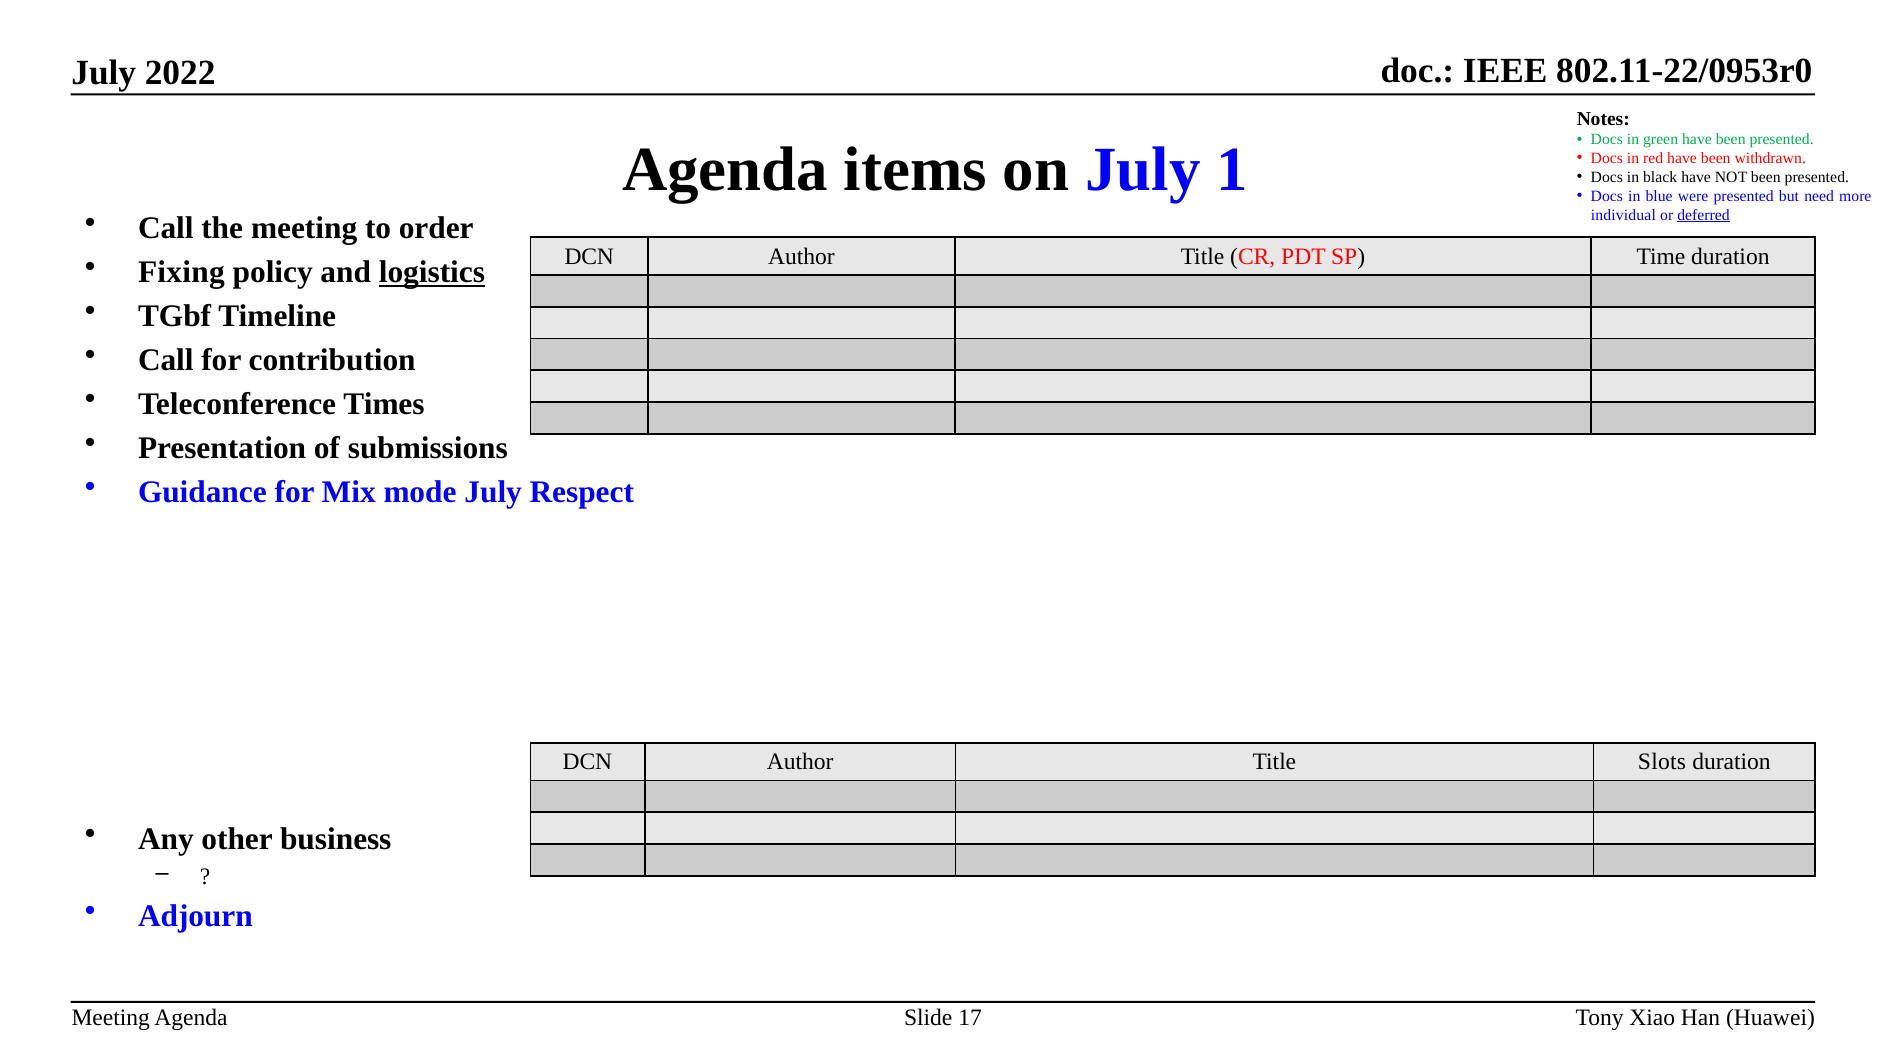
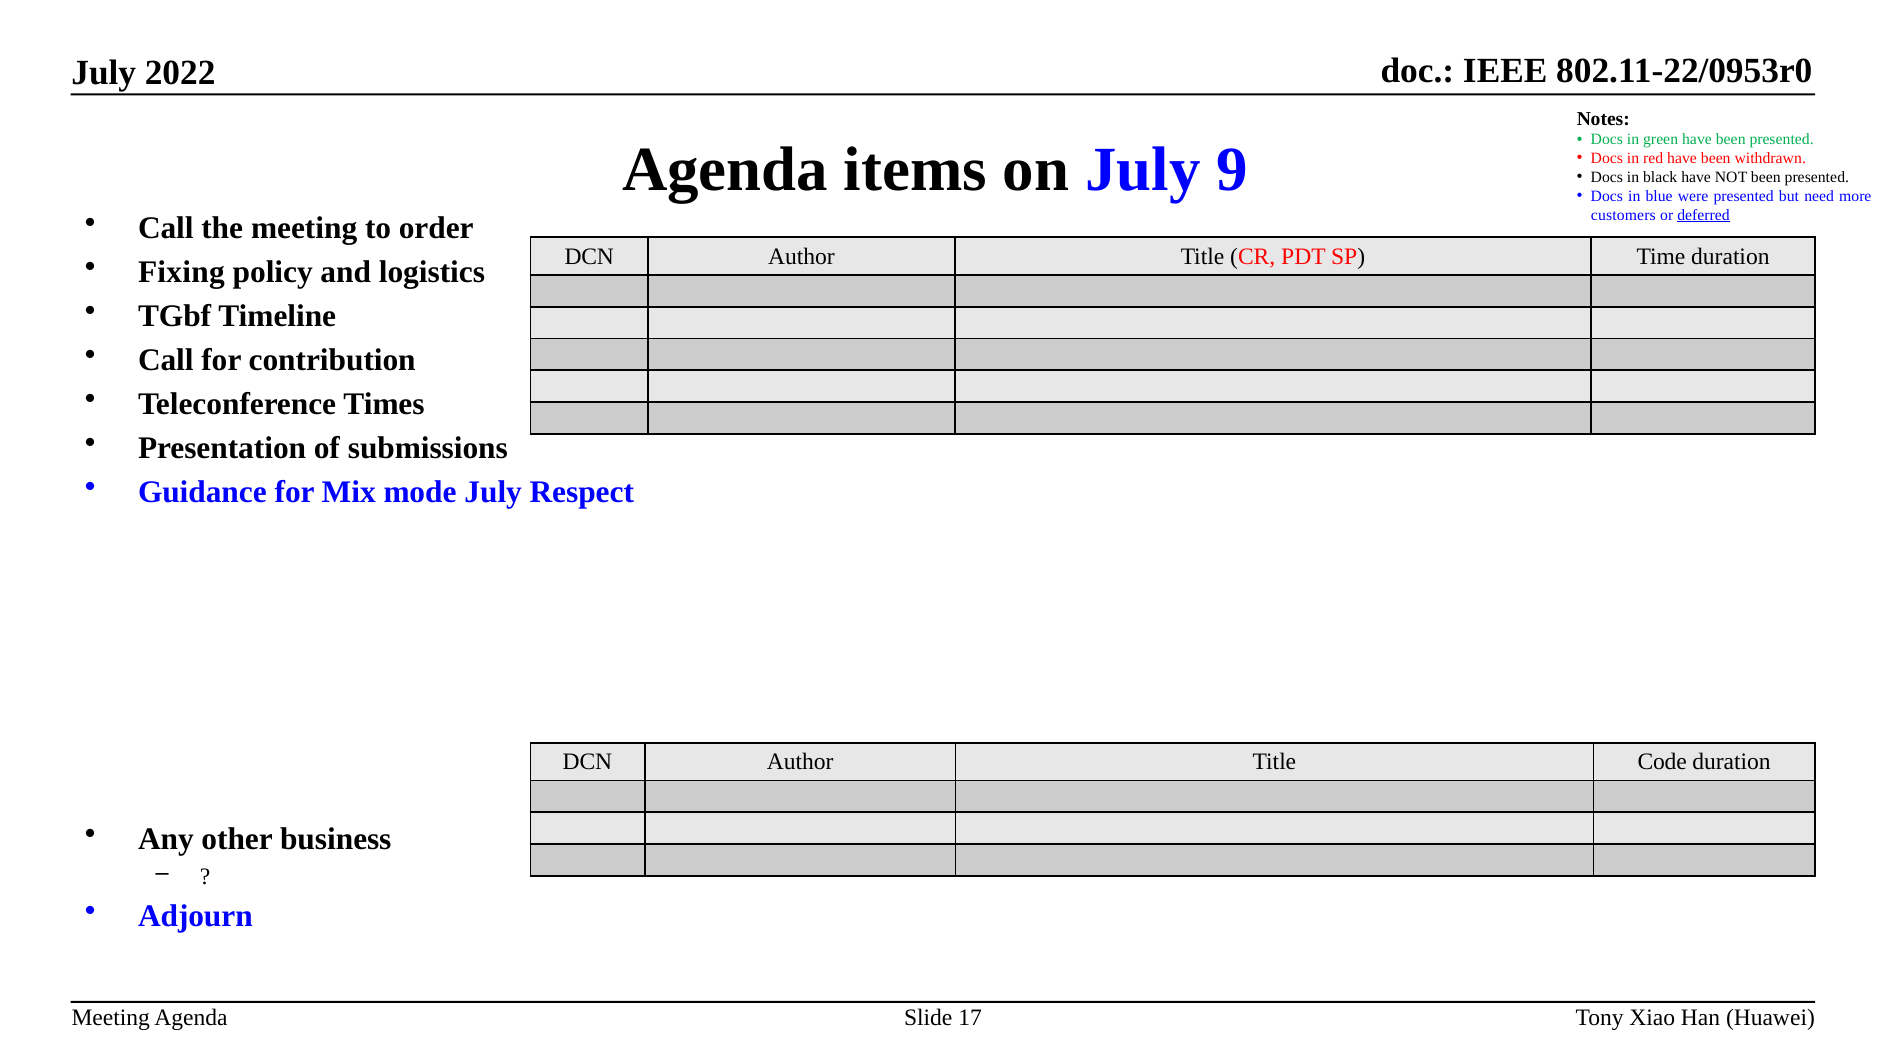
1: 1 -> 9
individual: individual -> customers
logistics underline: present -> none
Slots: Slots -> Code
